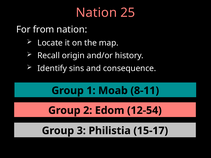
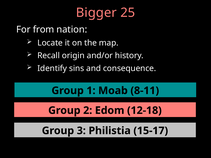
Nation at (96, 13): Nation -> Bigger
12-54: 12-54 -> 12-18
